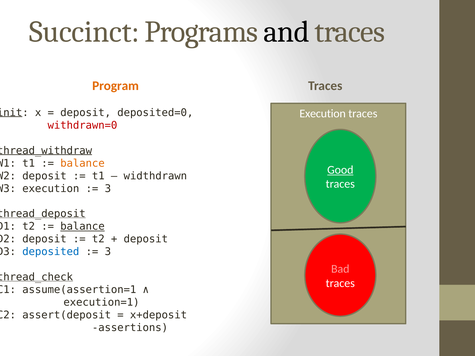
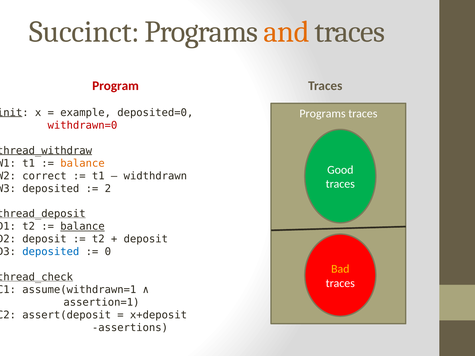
and colour: black -> orange
Program colour: orange -> red
deposit at (86, 113): deposit -> example
Execution at (323, 114): Execution -> Programs
Good underline: present -> none
deposit at (44, 176): deposit -> correct
execution at (51, 189): execution -> deposited
3 at (108, 189): 3 -> 2
3 at (108, 252): 3 -> 0
Bad colour: pink -> yellow
assume(assertion=1: assume(assertion=1 -> assume(withdrawn=1
execution=1: execution=1 -> assertion=1
